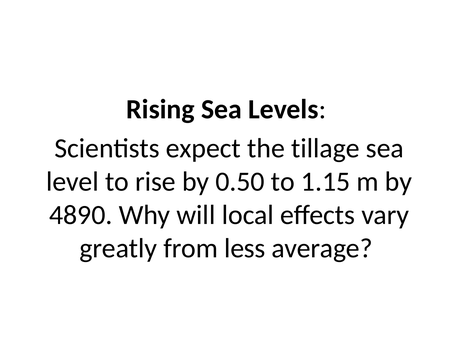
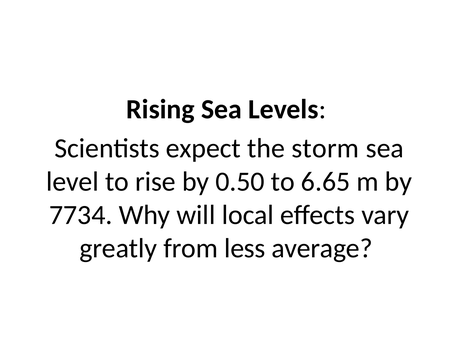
tillage: tillage -> storm
1.15: 1.15 -> 6.65
4890: 4890 -> 7734
